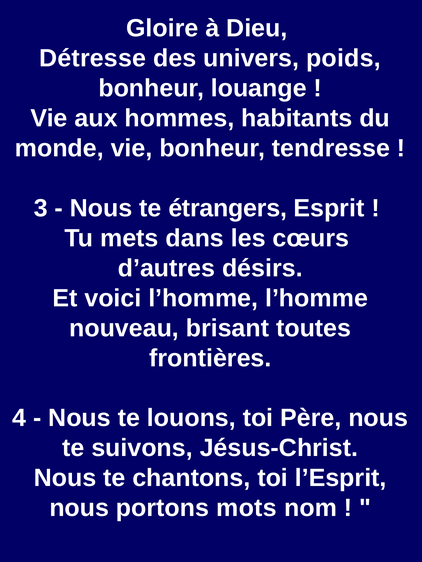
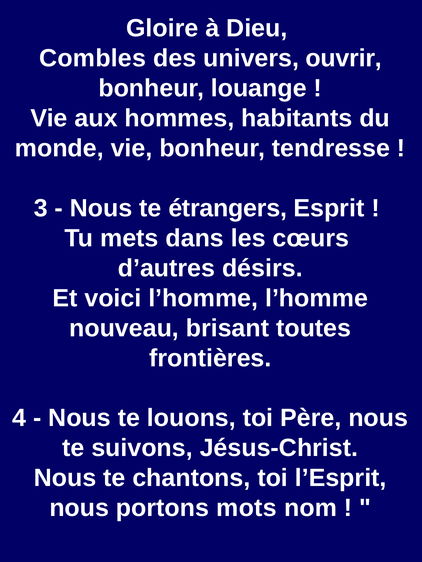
Détresse: Détresse -> Combles
poids: poids -> ouvrir
